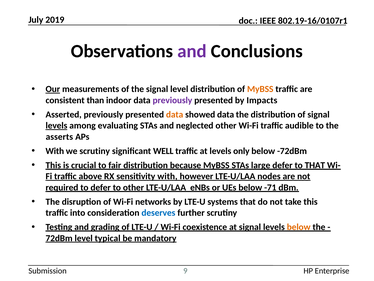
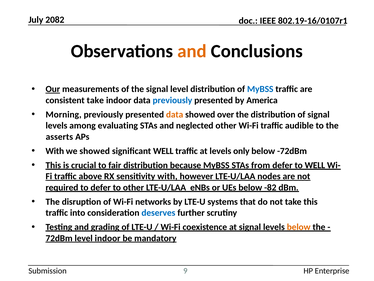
2019: 2019 -> 2082
and at (192, 51) colour: purple -> orange
MyBSS at (260, 89) colour: orange -> blue
consistent than: than -> take
previously at (172, 100) colour: purple -> blue
Impacts: Impacts -> America
Asserted: Asserted -> Morning
showed data: data -> over
levels at (56, 125) underline: present -> none
we scrutiny: scrutiny -> showed
large: large -> from
to THAT: THAT -> WELL
-71: -71 -> -82
level typical: typical -> indoor
